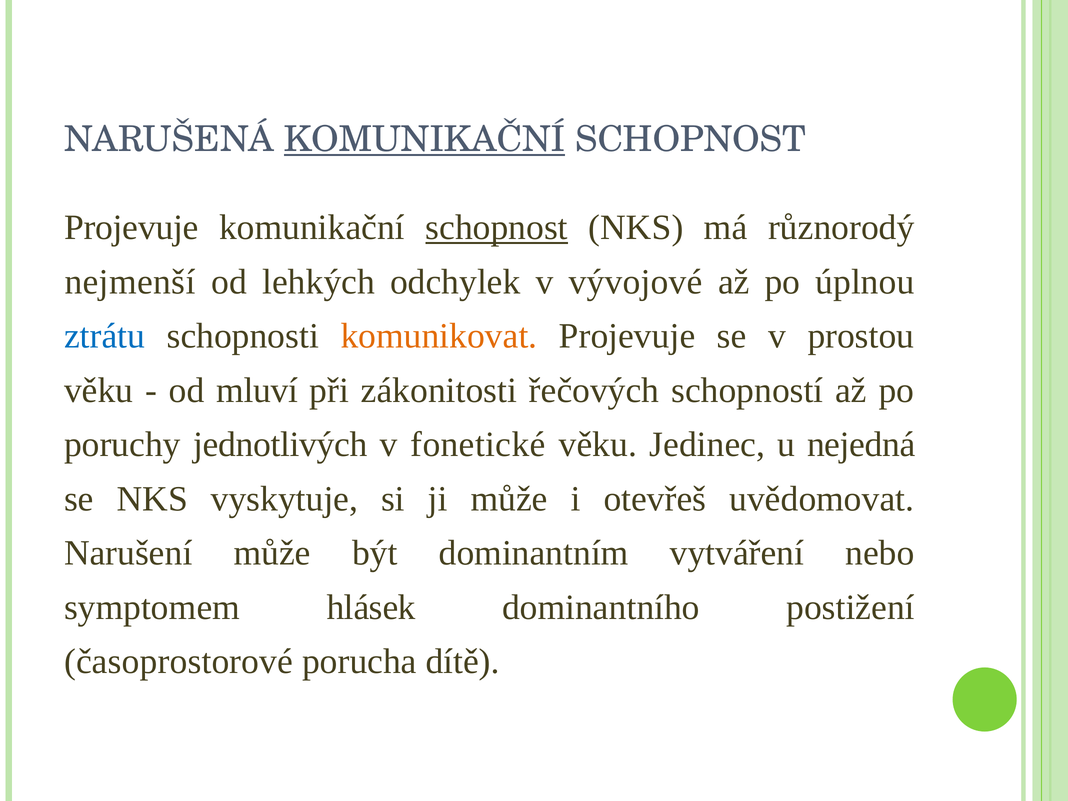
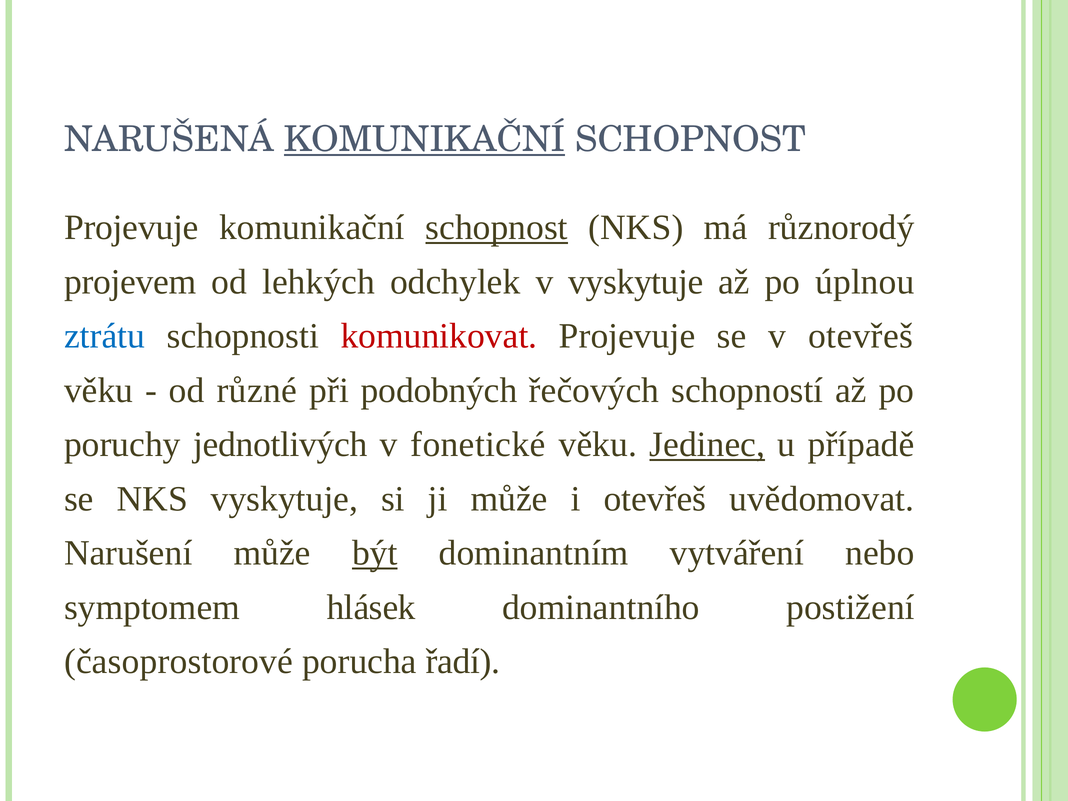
nejmenší: nejmenší -> projevem
v vývojové: vývojové -> vyskytuje
komunikovat colour: orange -> red
v prostou: prostou -> otevřeš
mluví: mluví -> různé
zákonitosti: zákonitosti -> podobných
Jedinec underline: none -> present
nejedná: nejedná -> případě
být underline: none -> present
dítě: dítě -> řadí
